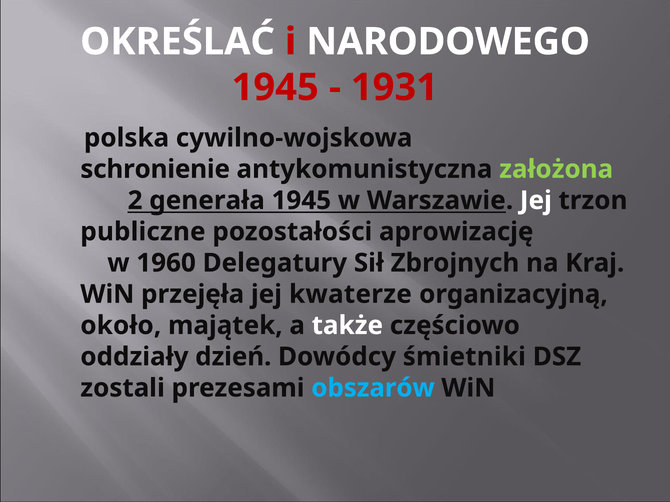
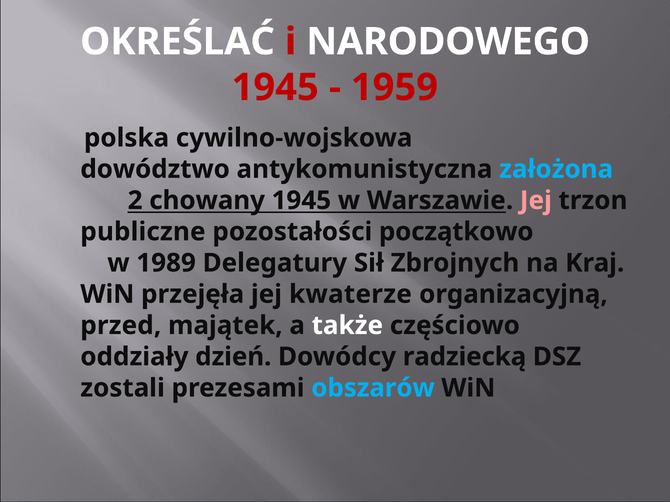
1931: 1931 -> 1959
schronienie: schronienie -> dowództwo
założona colour: light green -> light blue
generała: generała -> chowany
Jej at (536, 201) colour: white -> pink
aprowizację: aprowizację -> początkowo
1960: 1960 -> 1989
około: około -> przed
śmietniki: śmietniki -> radziecką
